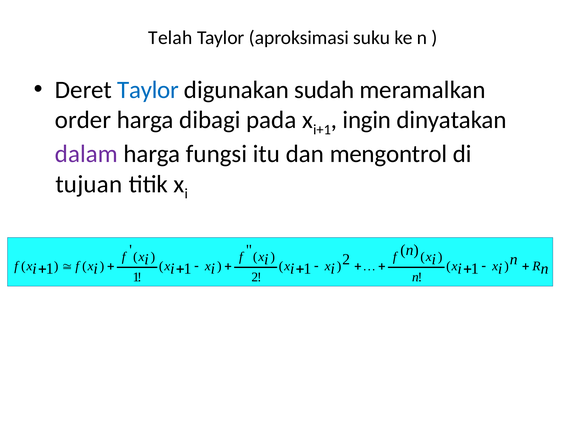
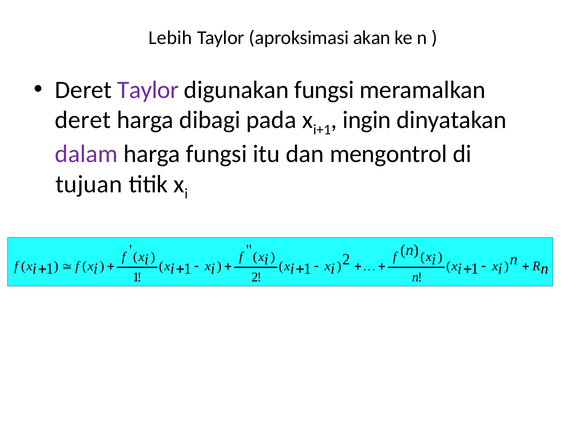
Telah: Telah -> Lebih
suku: suku -> akan
Taylor at (148, 90) colour: blue -> purple
digunakan sudah: sudah -> fungsi
order at (83, 120): order -> deret
